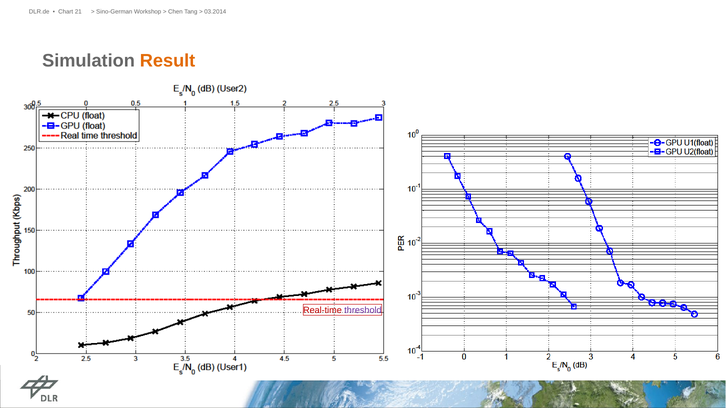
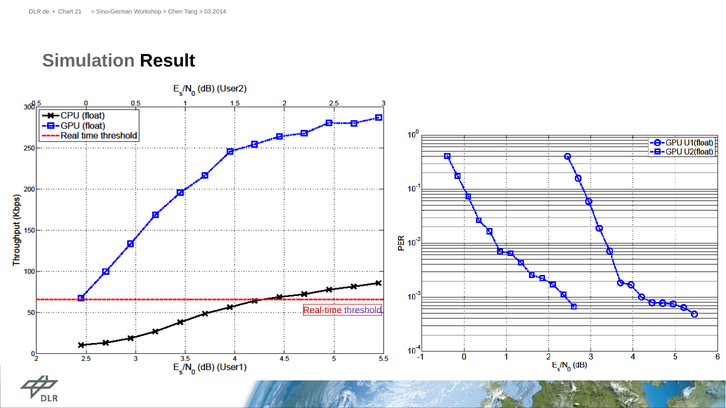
Result colour: orange -> black
